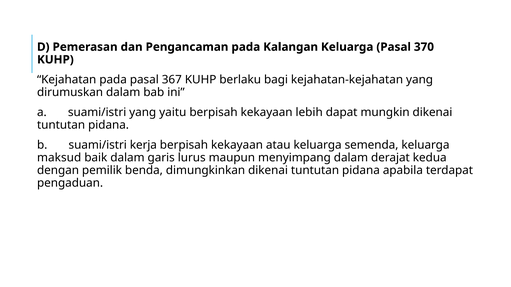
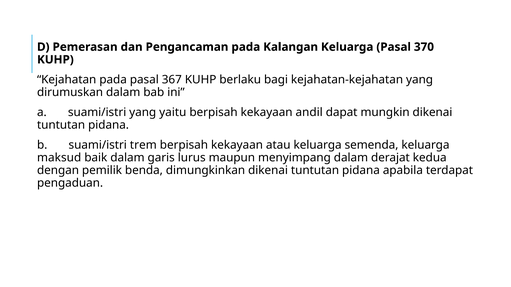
lebih: lebih -> andil
kerja: kerja -> trem
